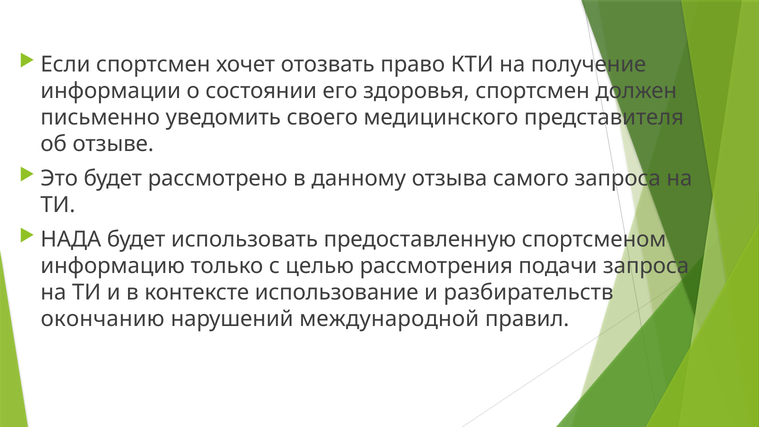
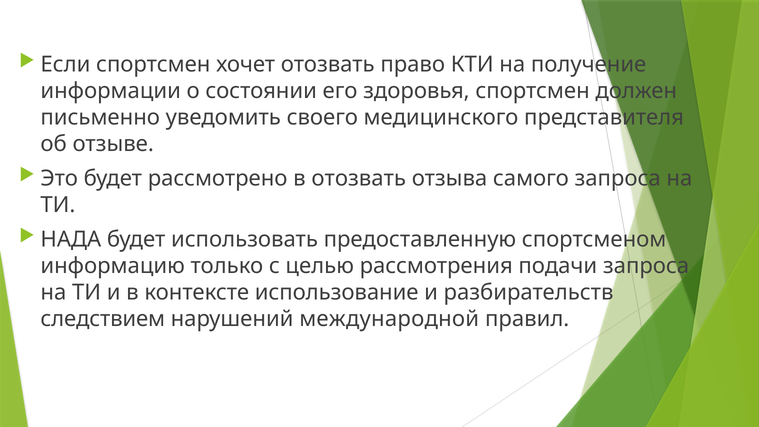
в данному: данному -> отозвать
окончанию: окончанию -> следствием
